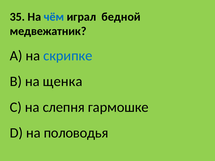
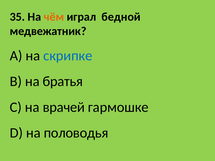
чём colour: blue -> orange
щенка: щенка -> братья
слепня: слепня -> врачей
